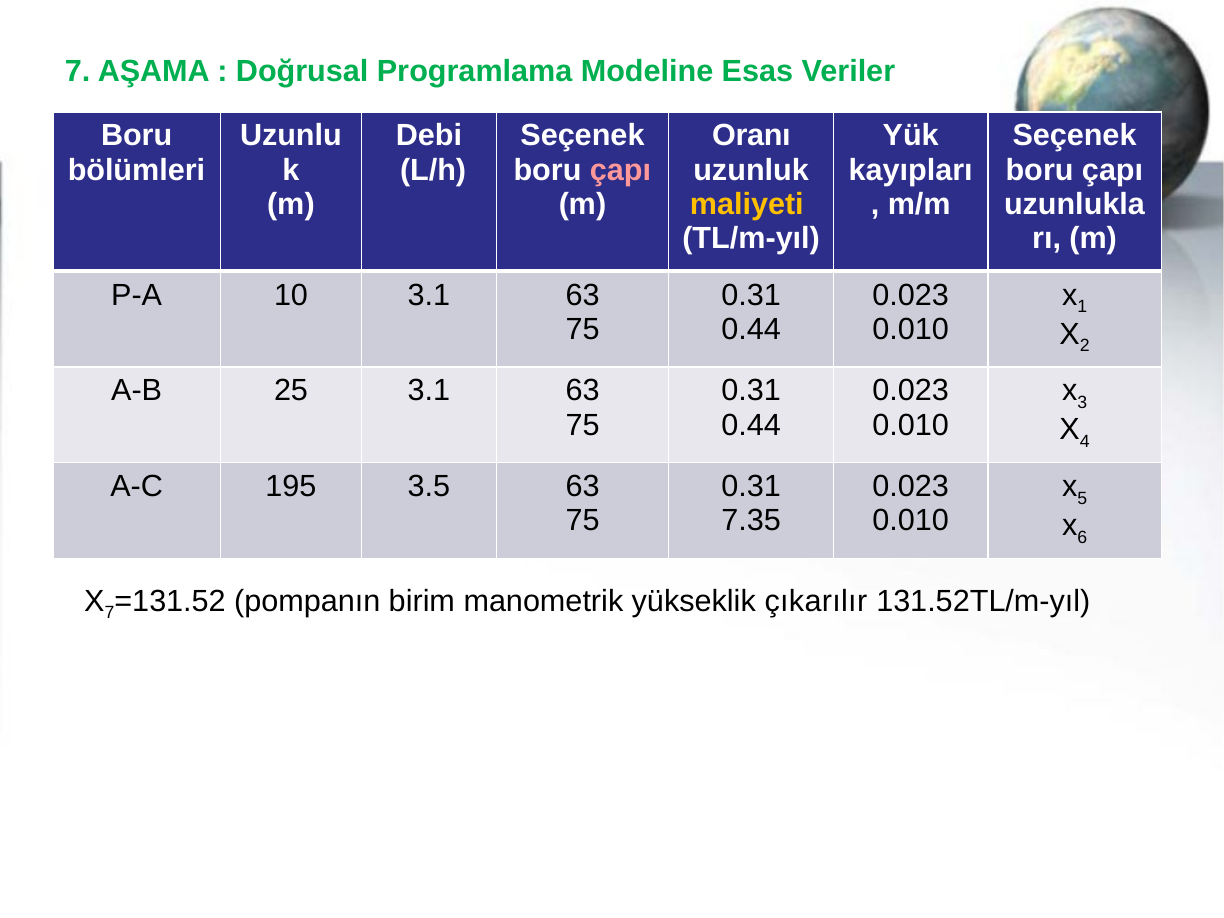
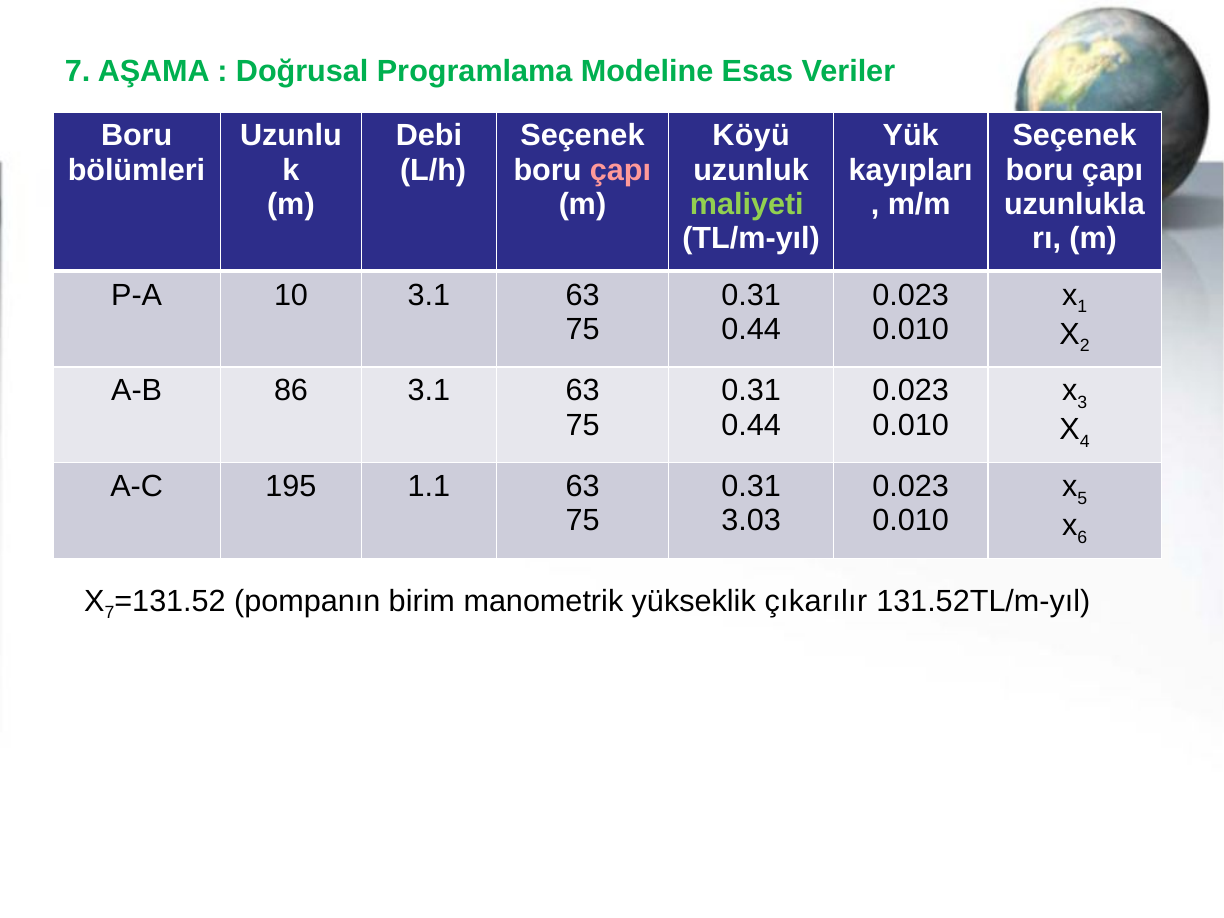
Oranı: Oranı -> Köyü
maliyeti colour: yellow -> light green
25: 25 -> 86
3.5: 3.5 -> 1.1
7.35: 7.35 -> 3.03
